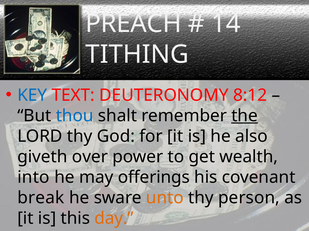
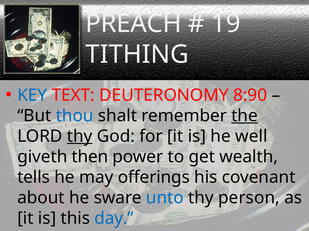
14: 14 -> 19
8:12: 8:12 -> 8:90
thy at (80, 137) underline: none -> present
also: also -> well
over: over -> then
into: into -> tells
break: break -> about
unto colour: orange -> blue
day colour: orange -> blue
